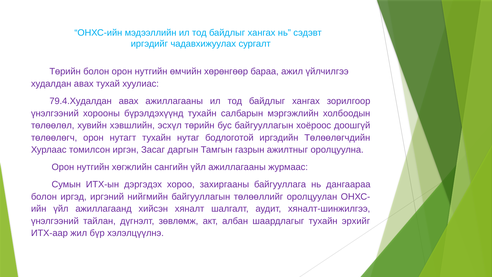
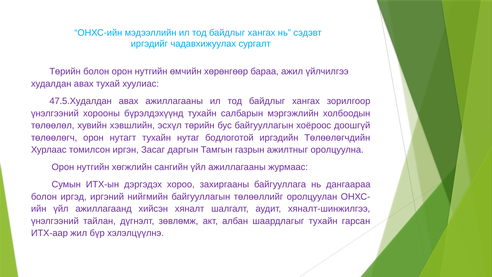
79.4.Худалдан: 79.4.Худалдан -> 47.5.Худалдан
эрхийг: эрхийг -> гарсан
